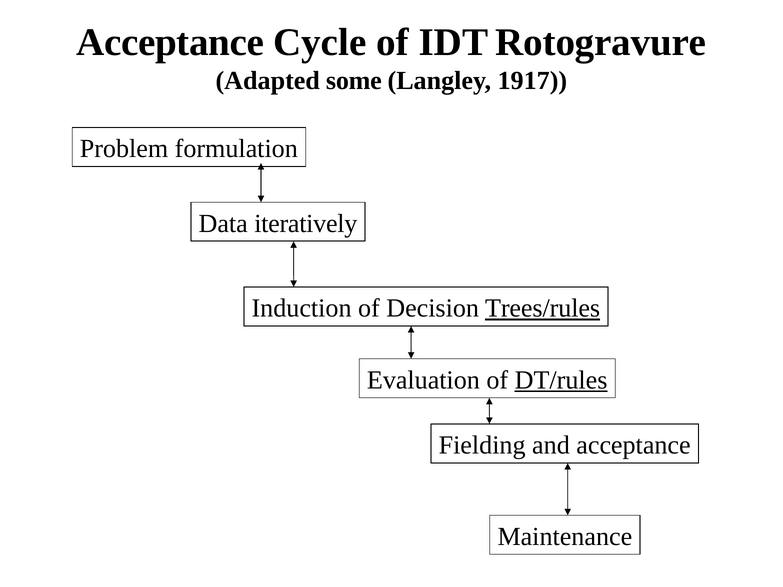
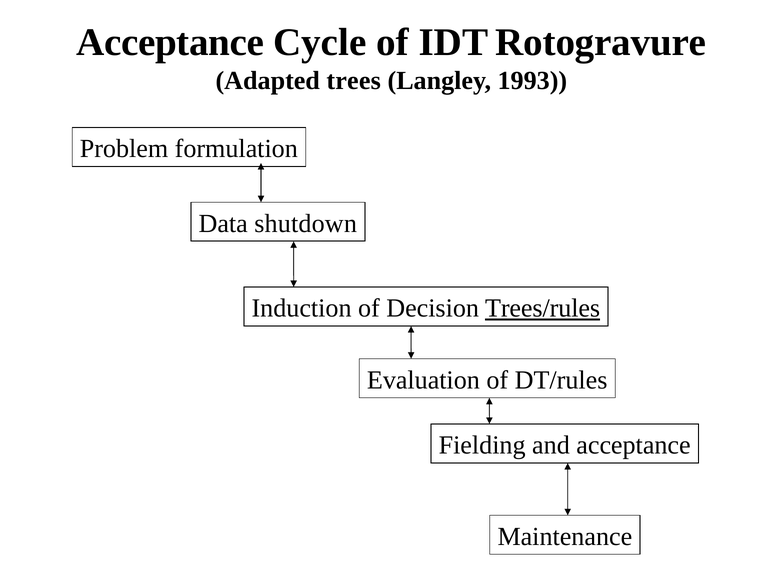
some: some -> trees
1917: 1917 -> 1993
iteratively: iteratively -> shutdown
DT/rules underline: present -> none
